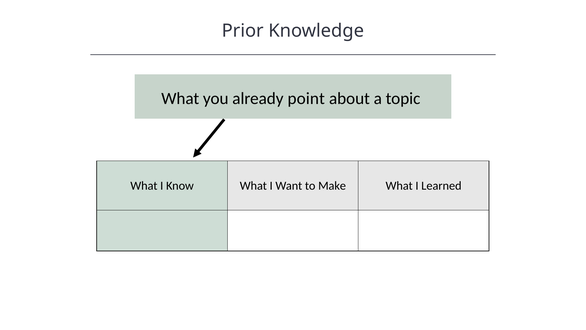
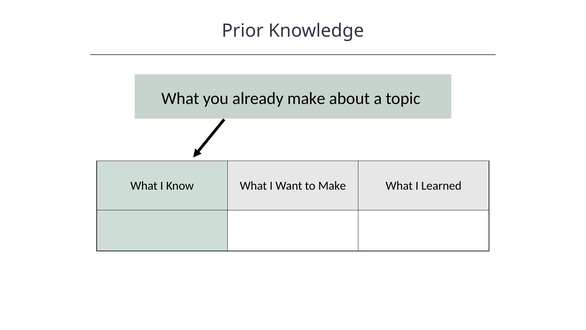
already point: point -> make
